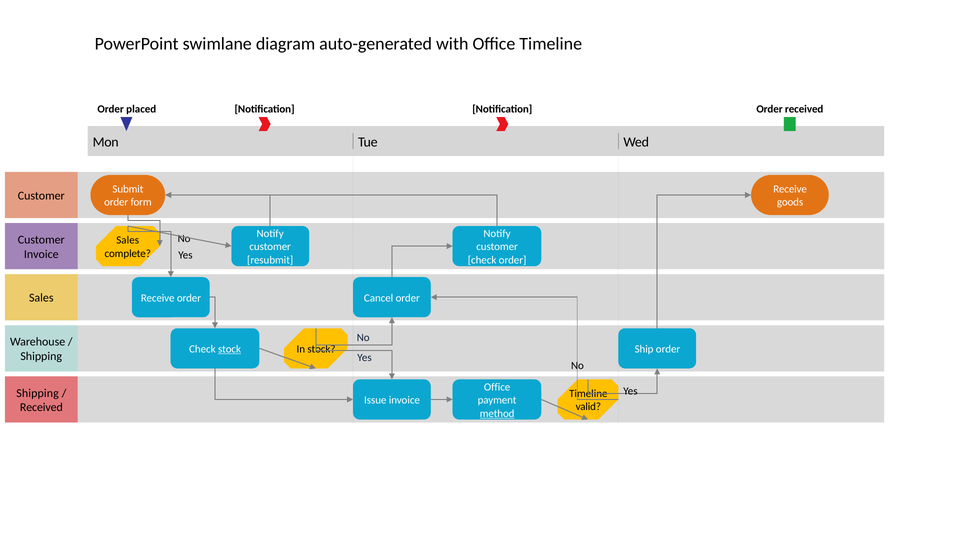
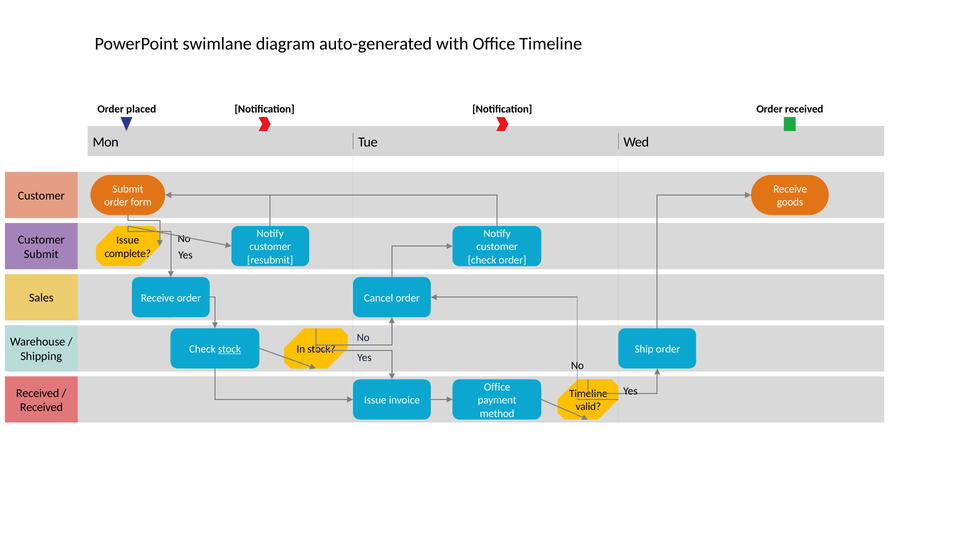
Sales at (128, 240): Sales -> Issue
Invoice at (41, 254): Invoice -> Submit
Shipping at (38, 393): Shipping -> Received
method underline: present -> none
